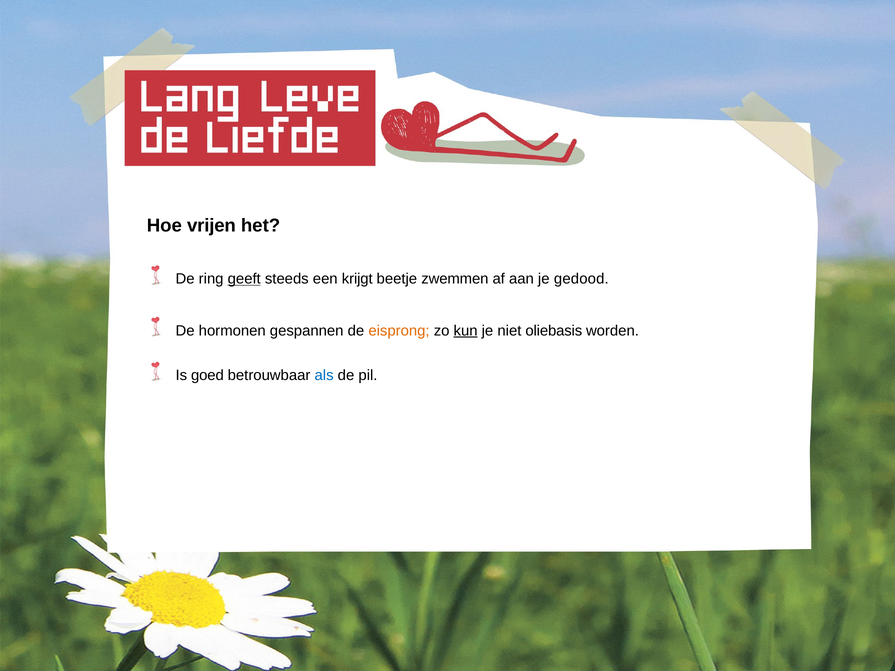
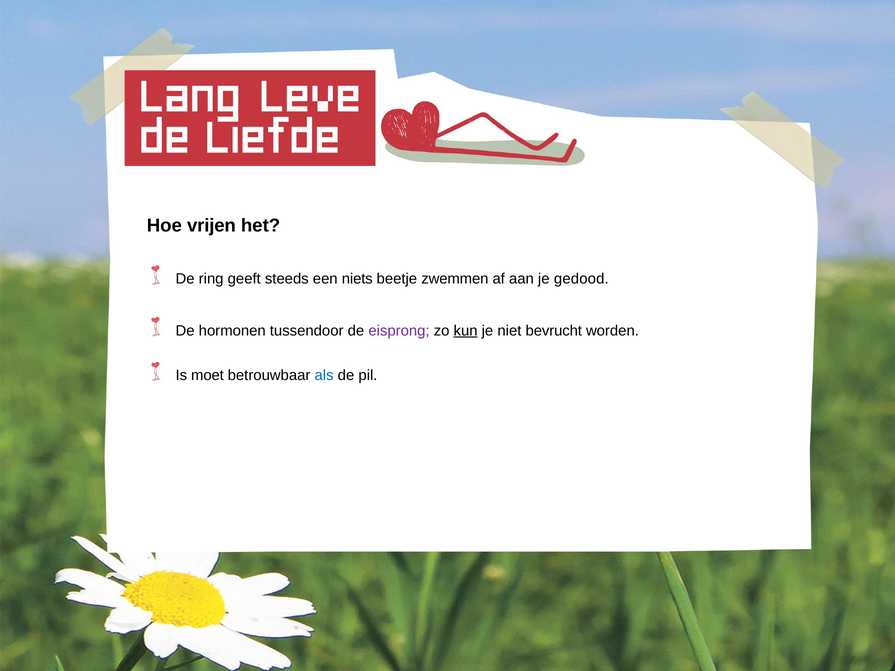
geeft underline: present -> none
krijgt: krijgt -> niets
gespannen: gespannen -> tussendoor
eisprong colour: orange -> purple
oliebasis: oliebasis -> bevrucht
goed: goed -> moet
